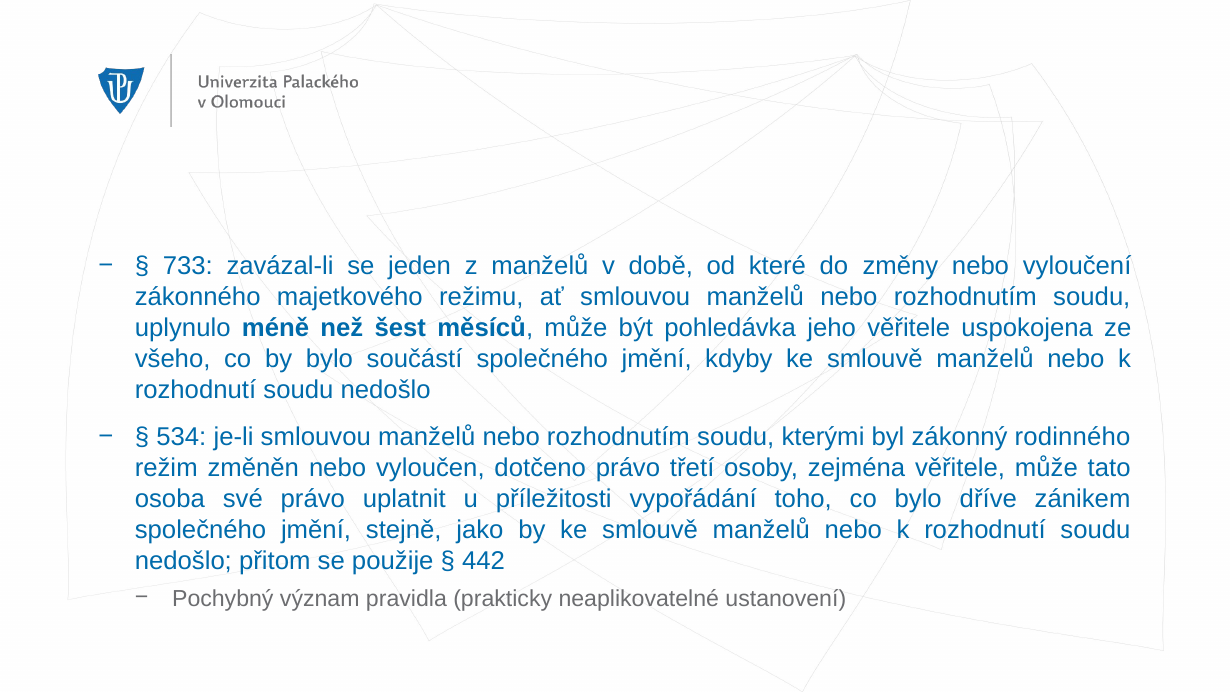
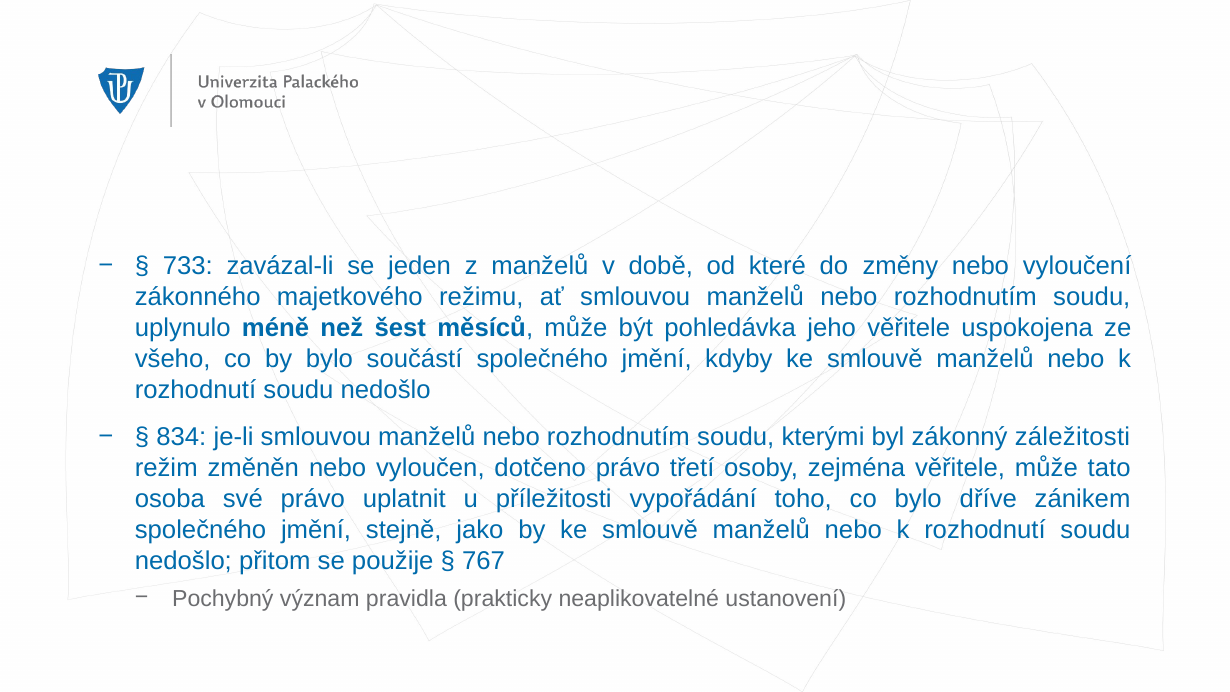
534: 534 -> 834
rodinného: rodinného -> záležitosti
442: 442 -> 767
